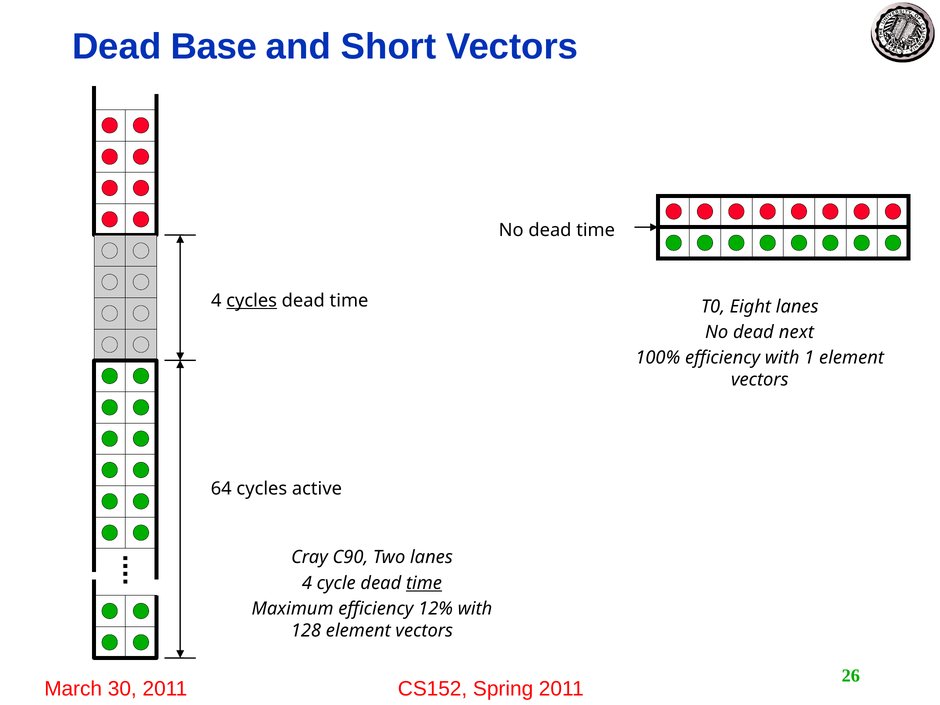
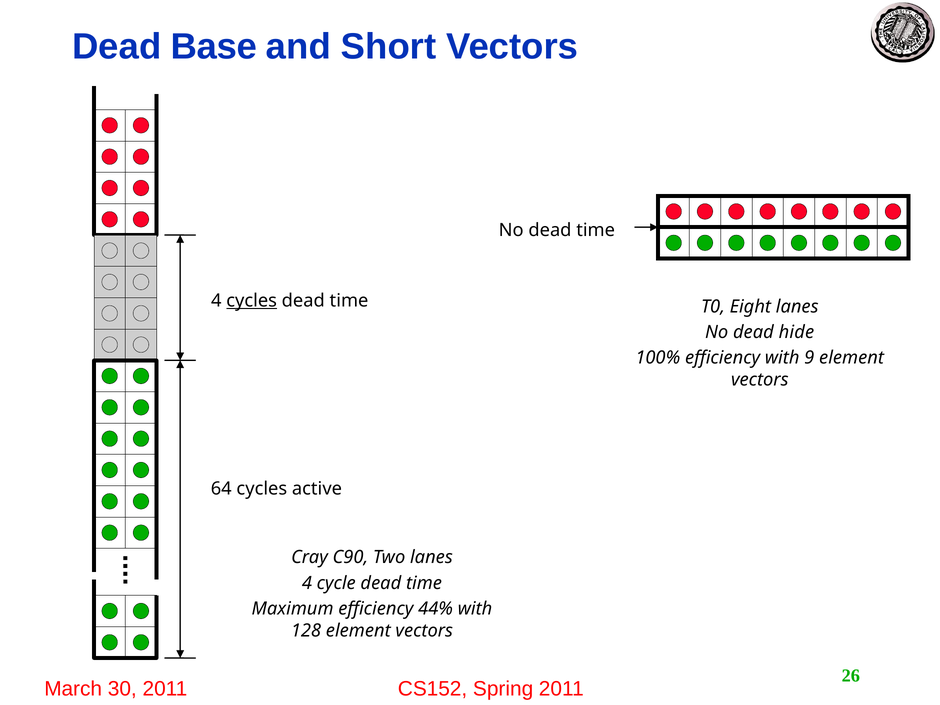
next: next -> hide
1: 1 -> 9
time at (424, 583) underline: present -> none
12%: 12% -> 44%
